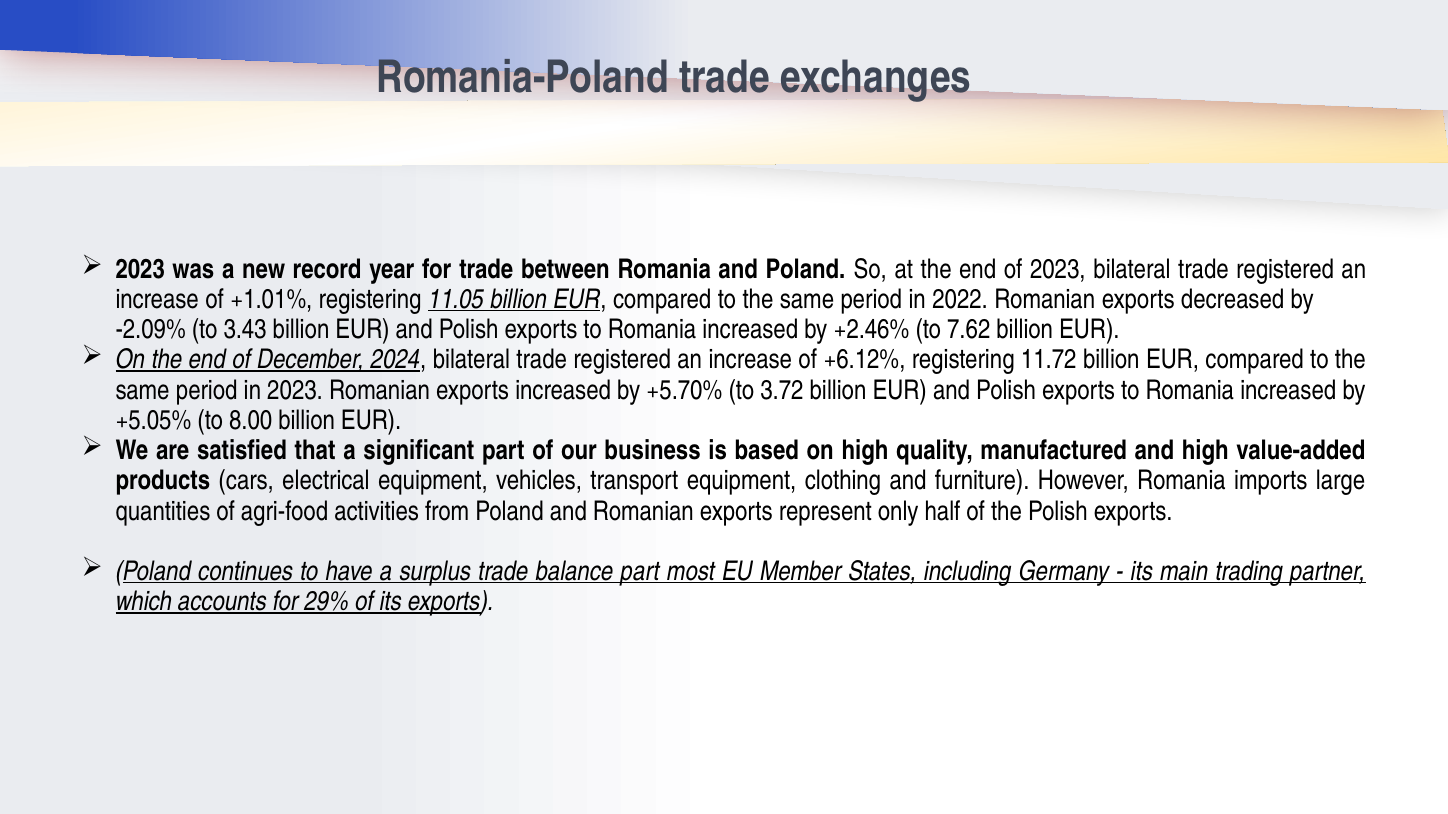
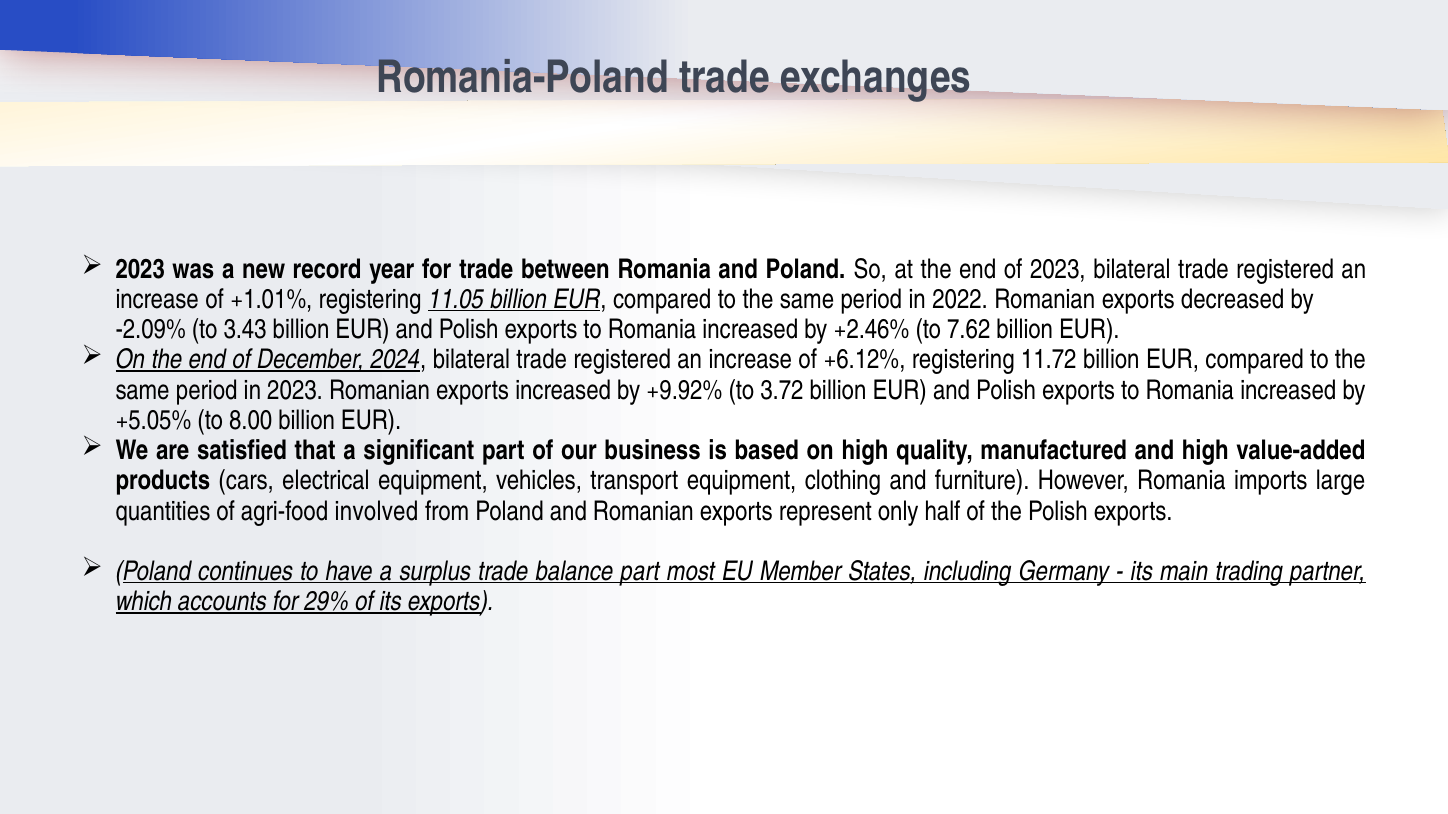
+5.70%: +5.70% -> +9.92%
activities: activities -> involved
